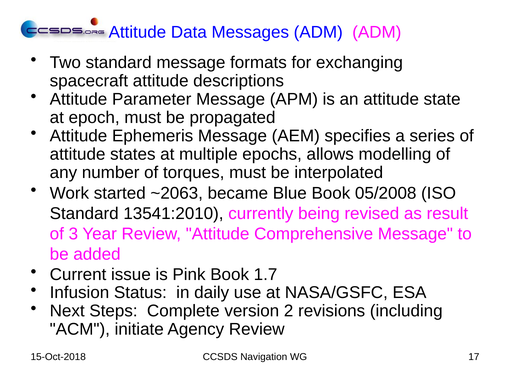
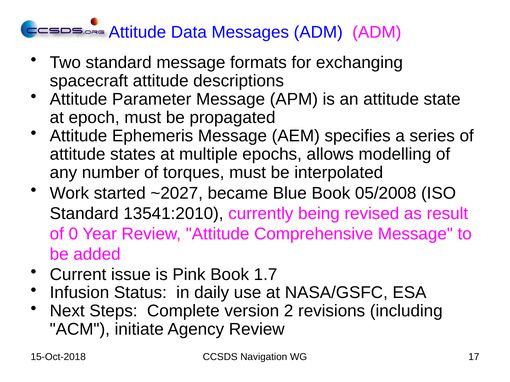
~2063: ~2063 -> ~2027
3: 3 -> 0
